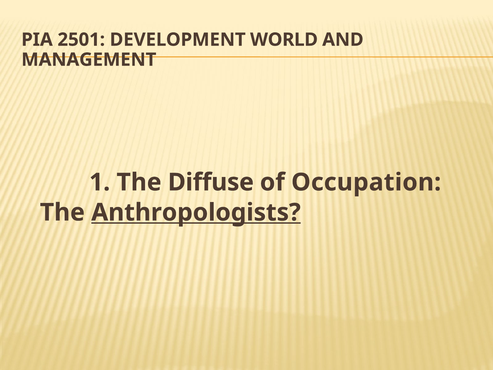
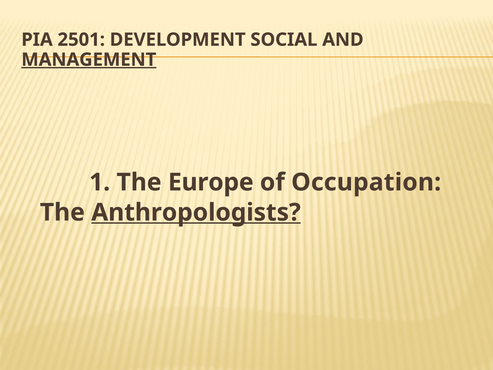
WORLD: WORLD -> SOCIAL
MANAGEMENT underline: none -> present
Diffuse: Diffuse -> Europe
